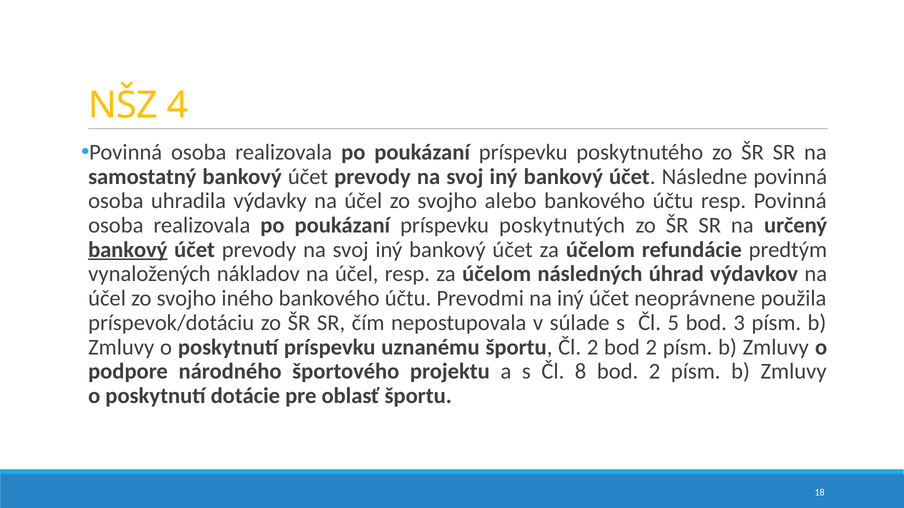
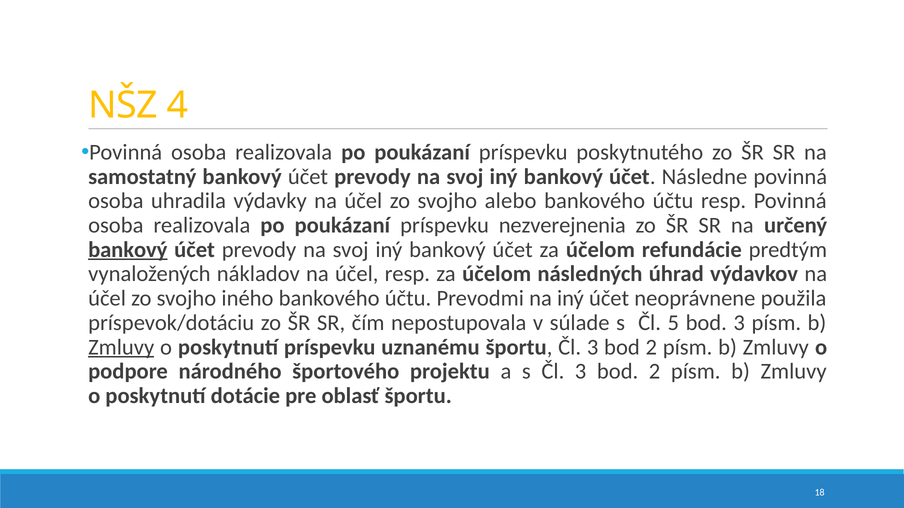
poskytnutých: poskytnutých -> nezverejnenia
Zmluvy at (121, 347) underline: none -> present
športu Čl 2: 2 -> 3
s Čl 8: 8 -> 3
